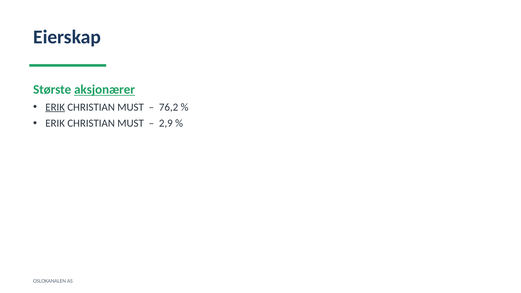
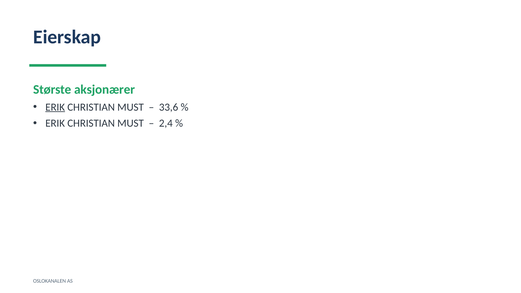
aksjonærer underline: present -> none
76,2: 76,2 -> 33,6
2,9: 2,9 -> 2,4
